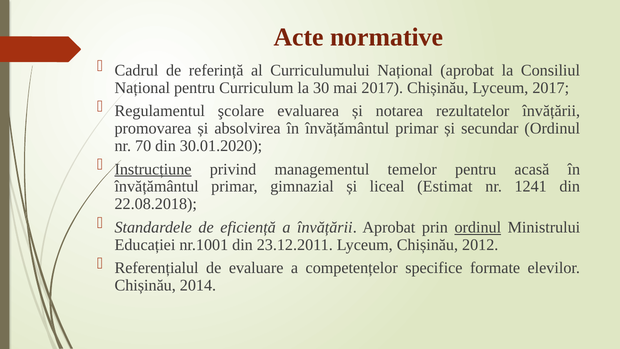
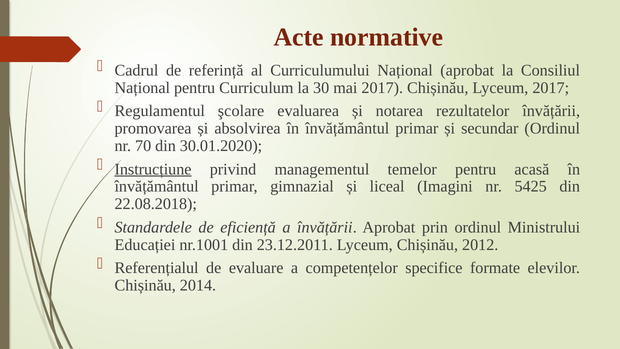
Estimat: Estimat -> Imagini
1241: 1241 -> 5425
ordinul at (478, 227) underline: present -> none
